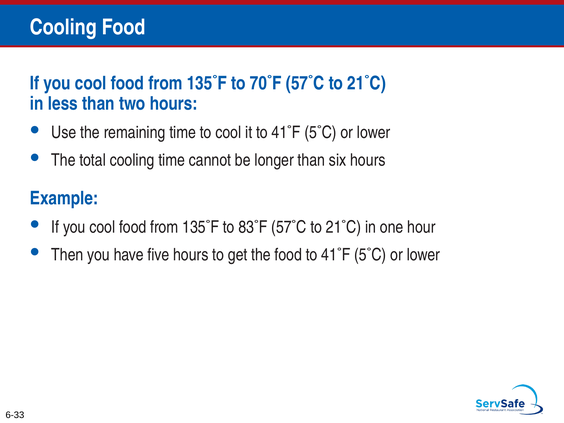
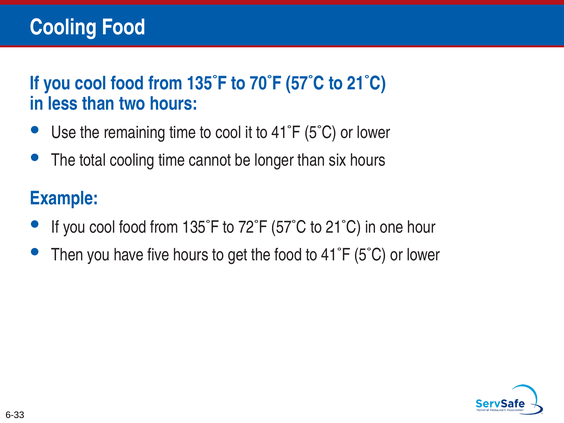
83˚F: 83˚F -> 72˚F
